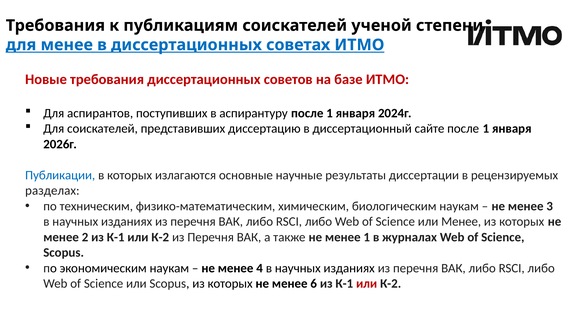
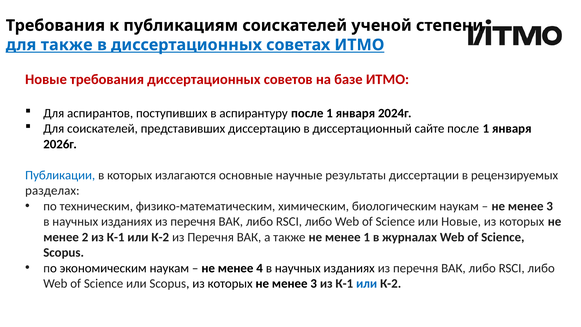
для менее: менее -> также
или Менее: Менее -> Новые
которых не менее 6: 6 -> 3
или at (367, 283) colour: red -> blue
